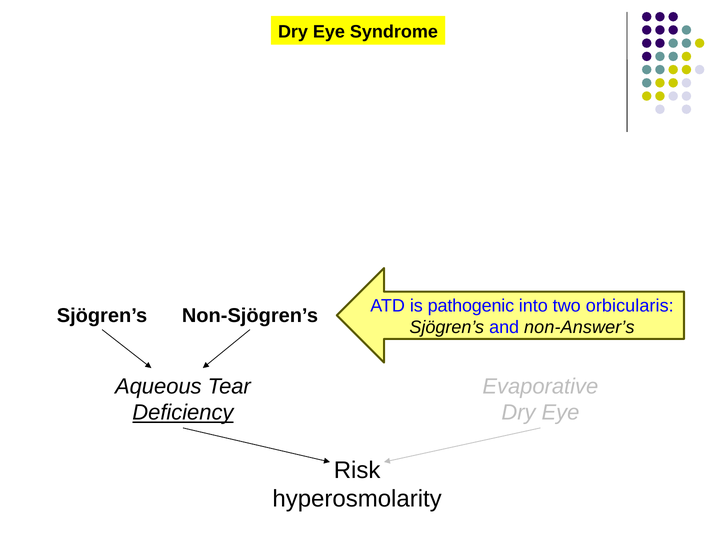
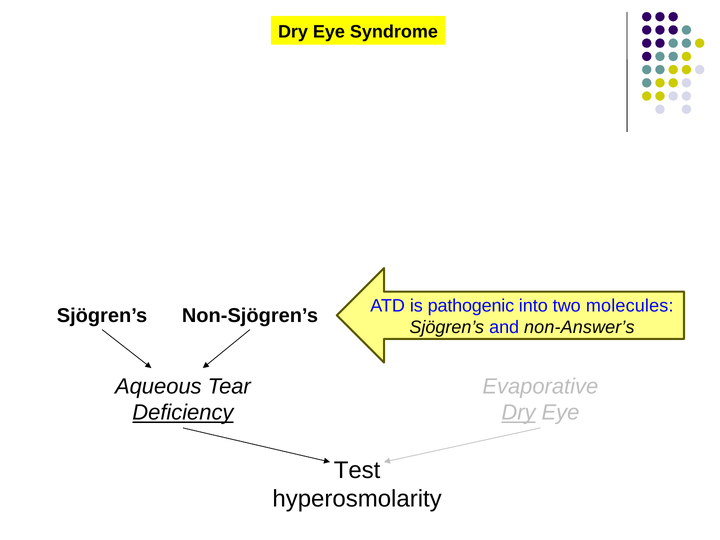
orbicularis: orbicularis -> molecules
Dry at (519, 413) underline: none -> present
Risk: Risk -> Test
